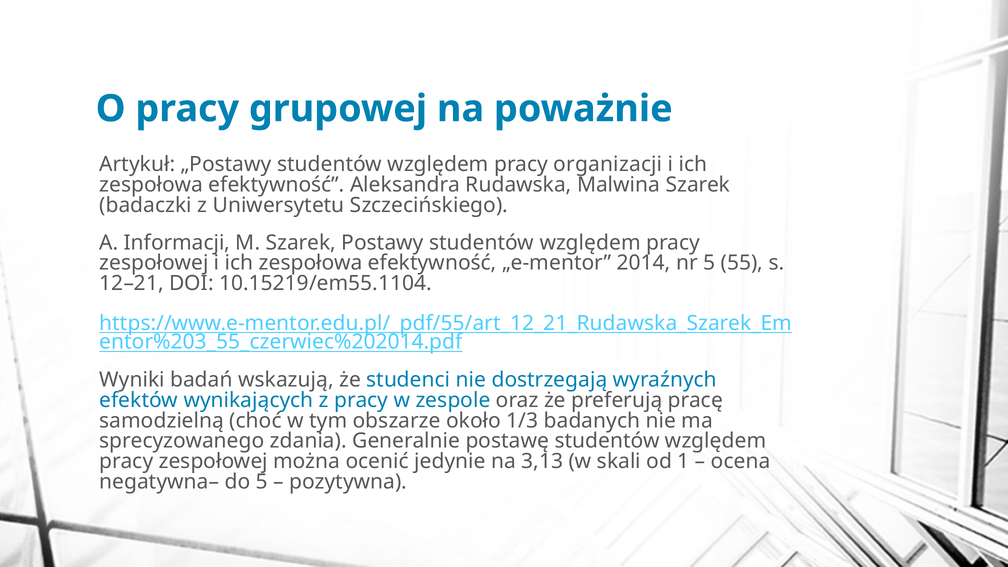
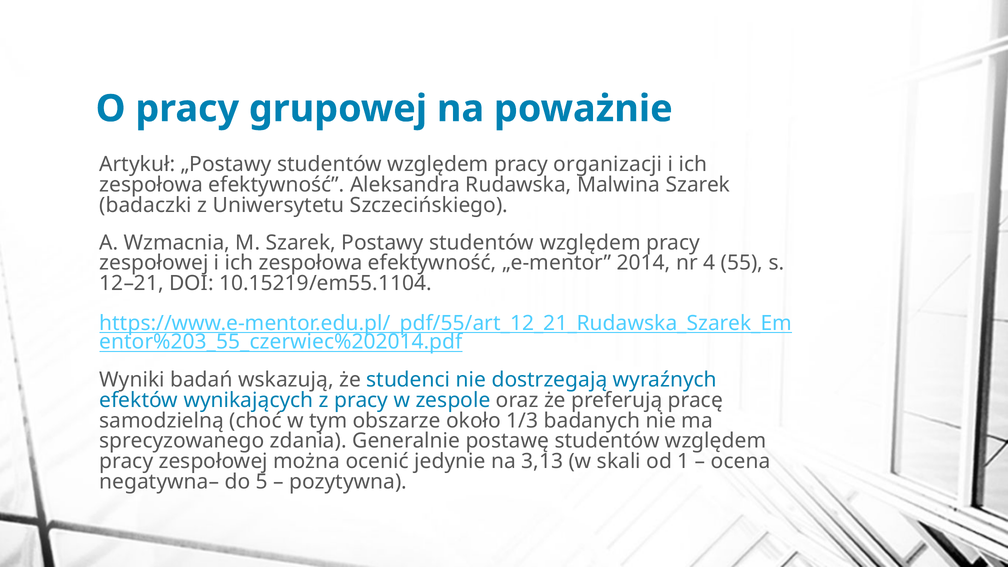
Informacji: Informacji -> Wzmacnia
nr 5: 5 -> 4
